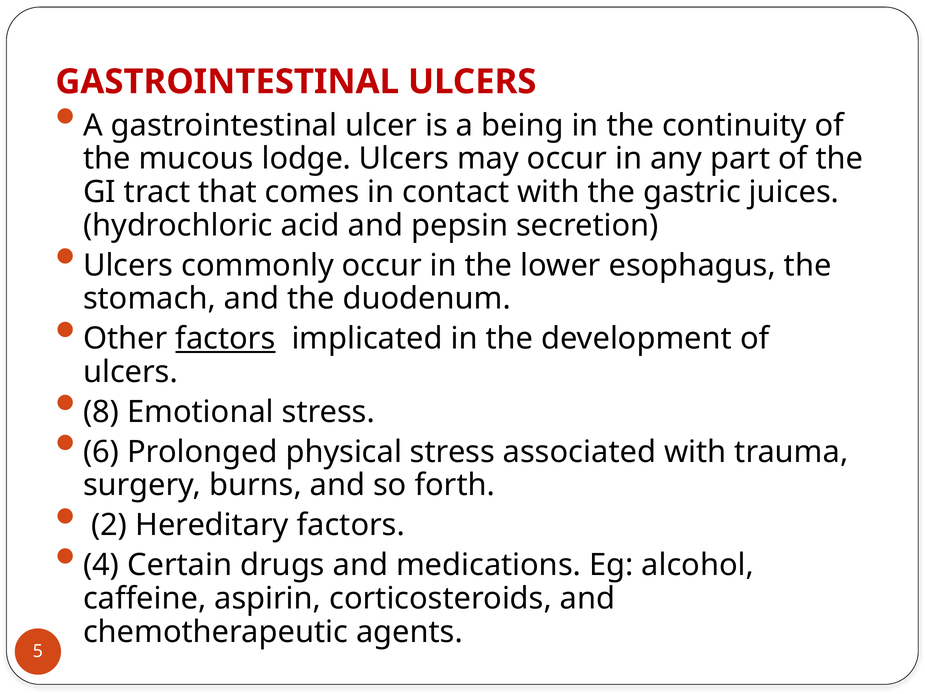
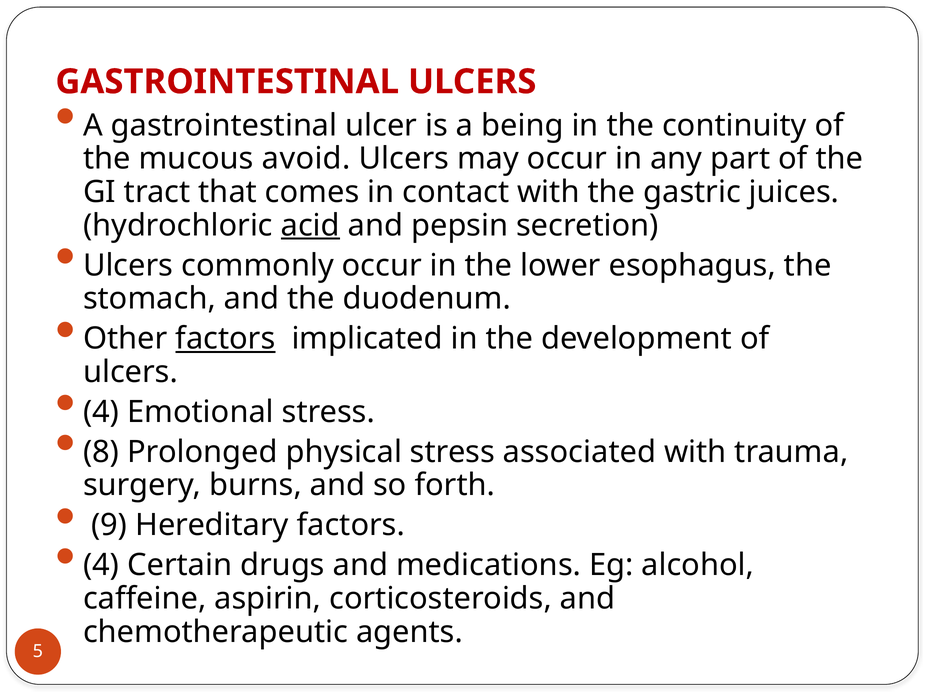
lodge: lodge -> avoid
acid underline: none -> present
8 at (101, 412): 8 -> 4
6: 6 -> 8
2: 2 -> 9
